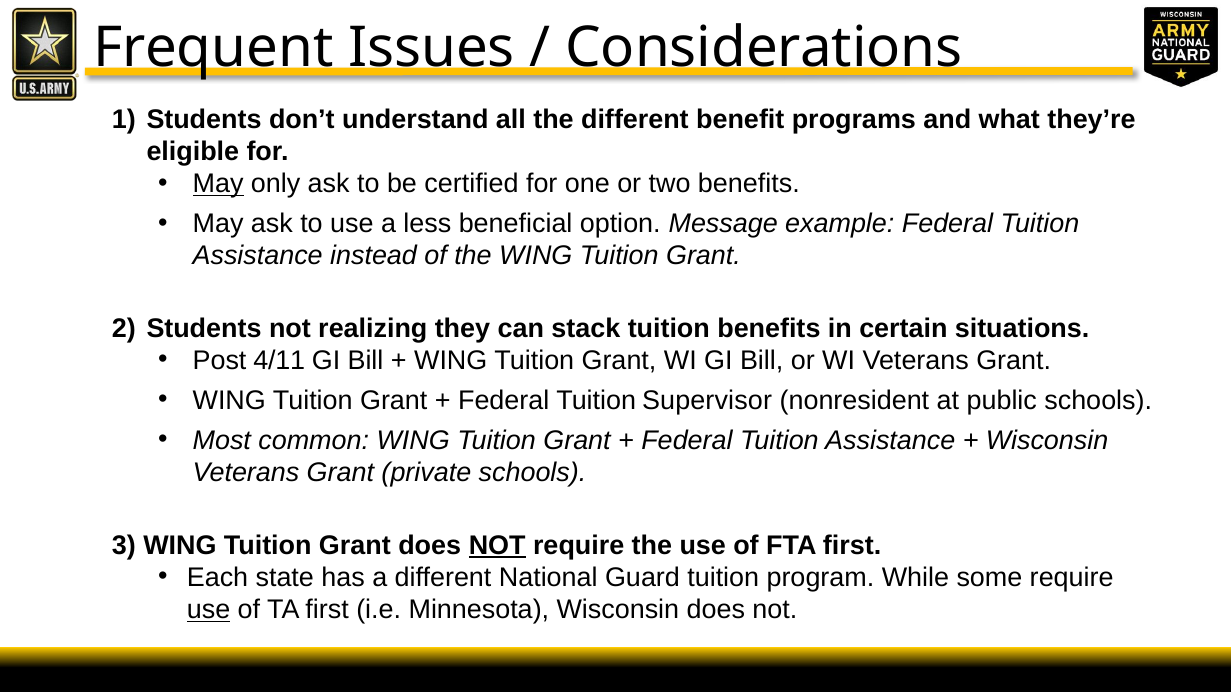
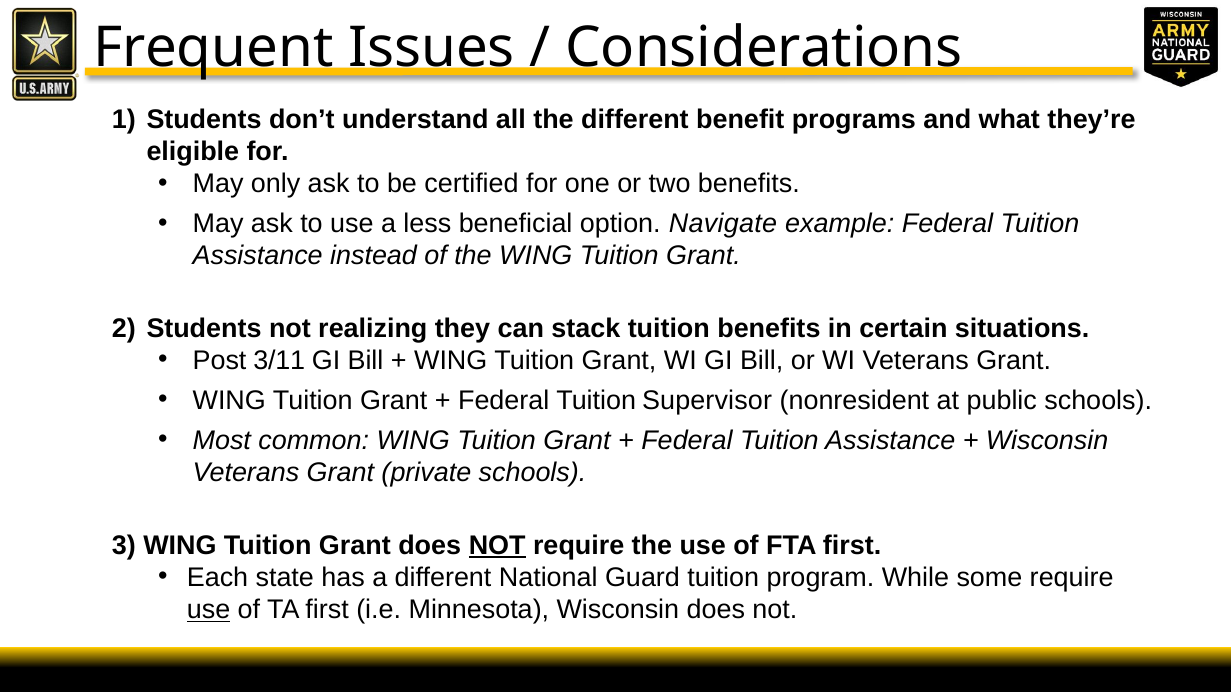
May at (218, 184) underline: present -> none
Message: Message -> Navigate
4/11: 4/11 -> 3/11
